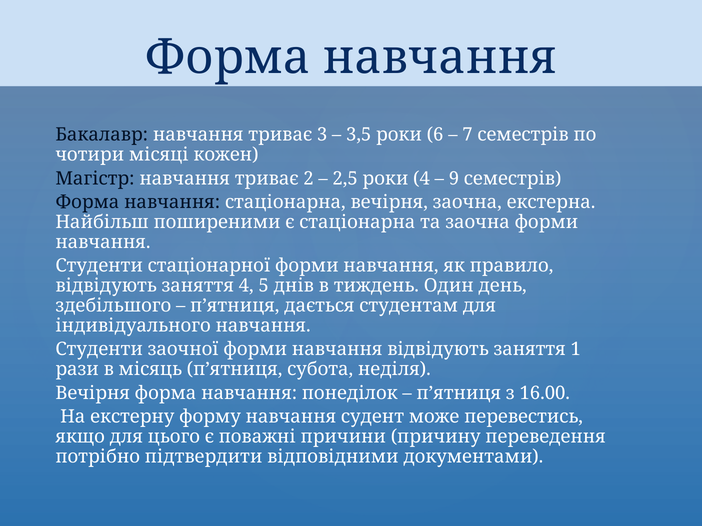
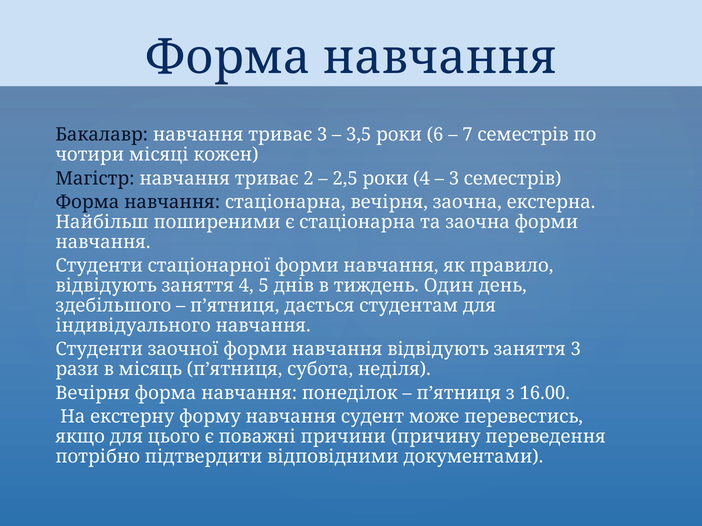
9 at (454, 179): 9 -> 3
заняття 1: 1 -> 3
